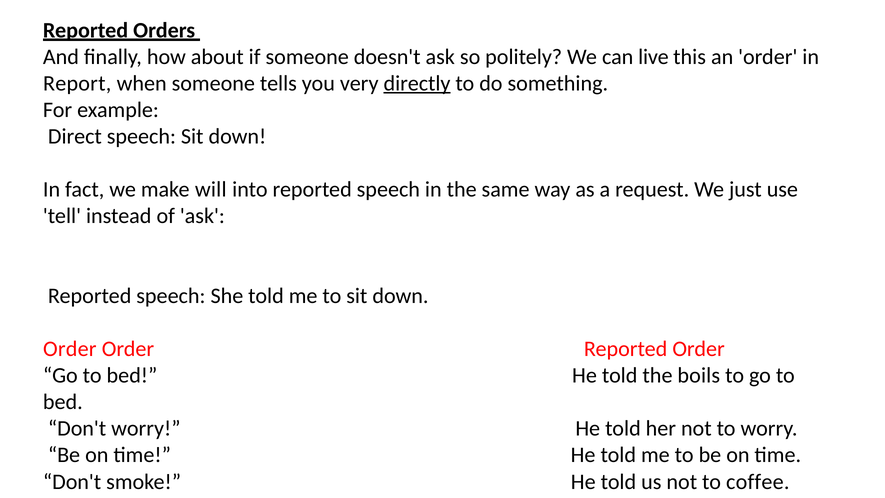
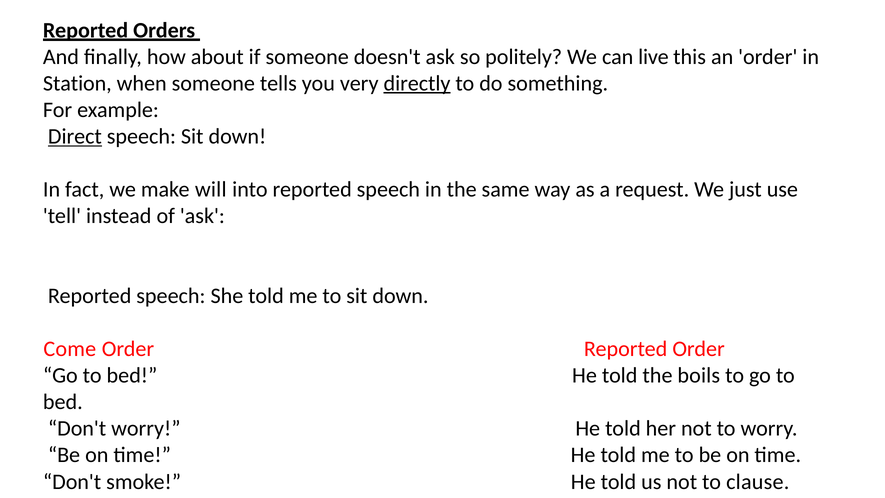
Report: Report -> Station
Direct underline: none -> present
Order at (70, 349): Order -> Come
coffee: coffee -> clause
